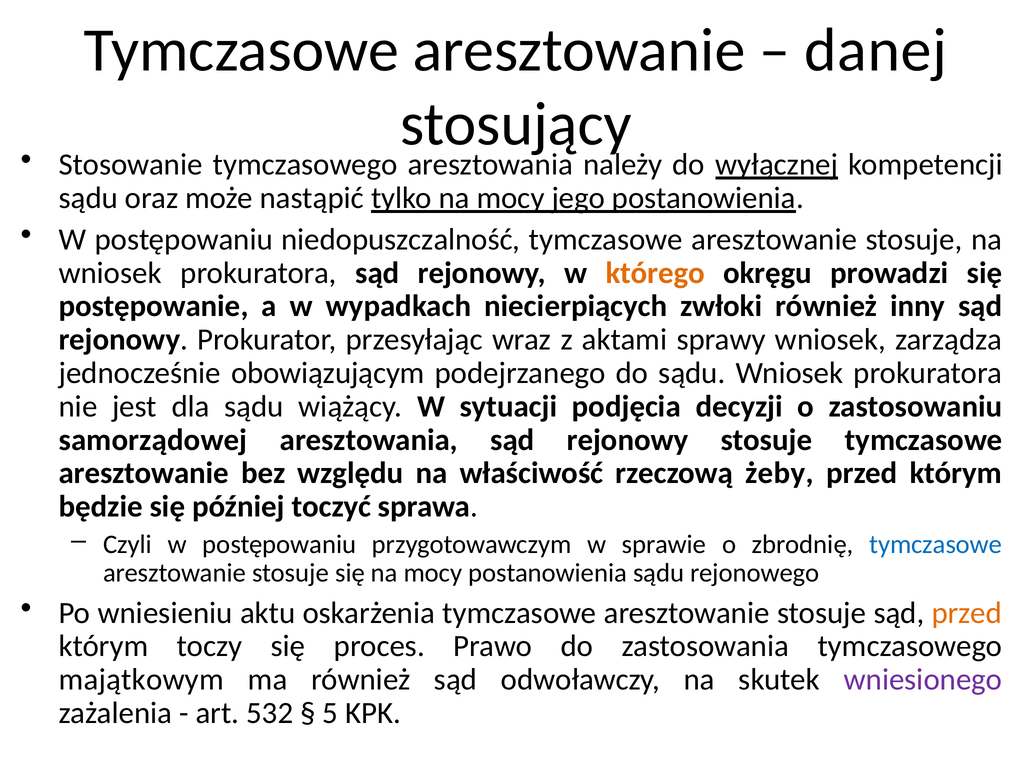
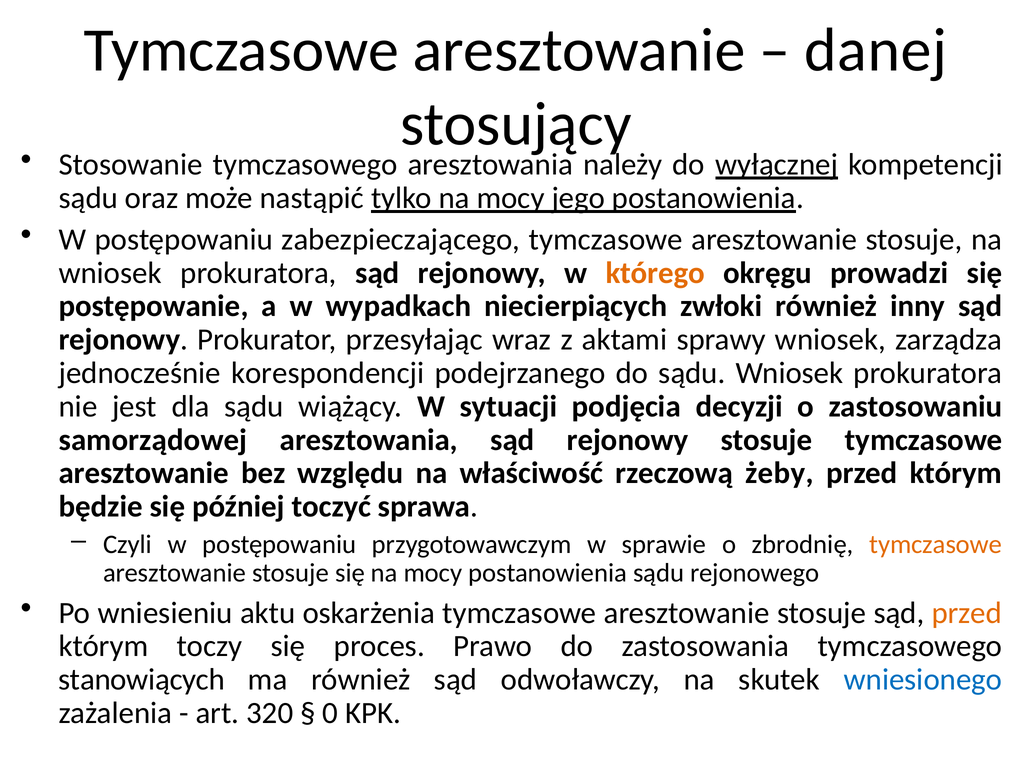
niedopuszczalność: niedopuszczalność -> zabezpieczającego
obowiązującym: obowiązującym -> korespondencji
tymczasowe at (936, 545) colour: blue -> orange
majątkowym: majątkowym -> stanowiących
wniesionego colour: purple -> blue
532: 532 -> 320
5: 5 -> 0
